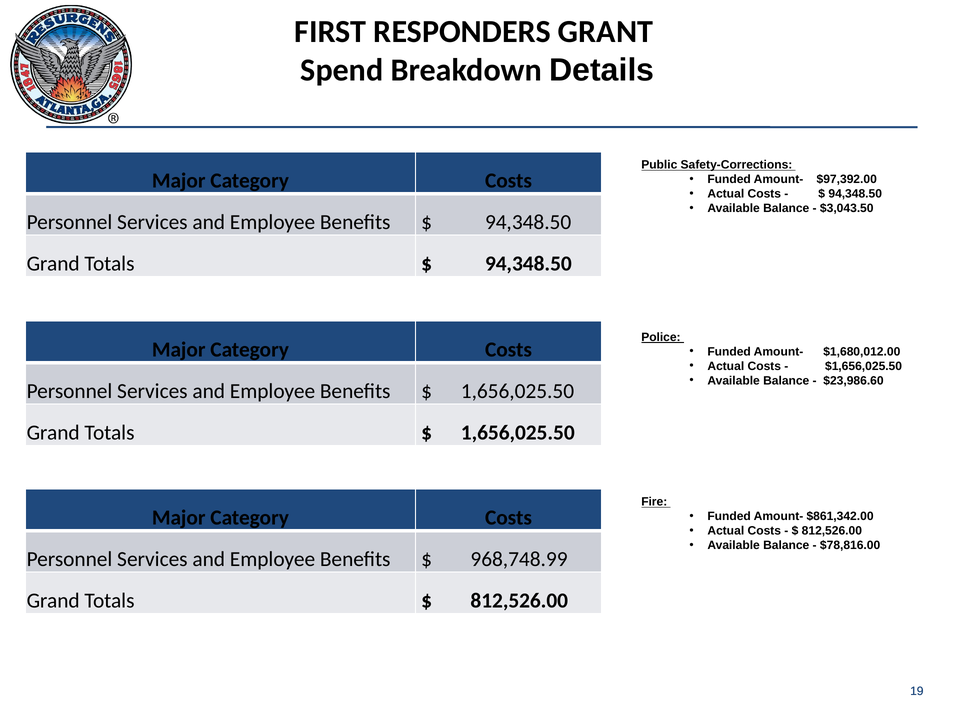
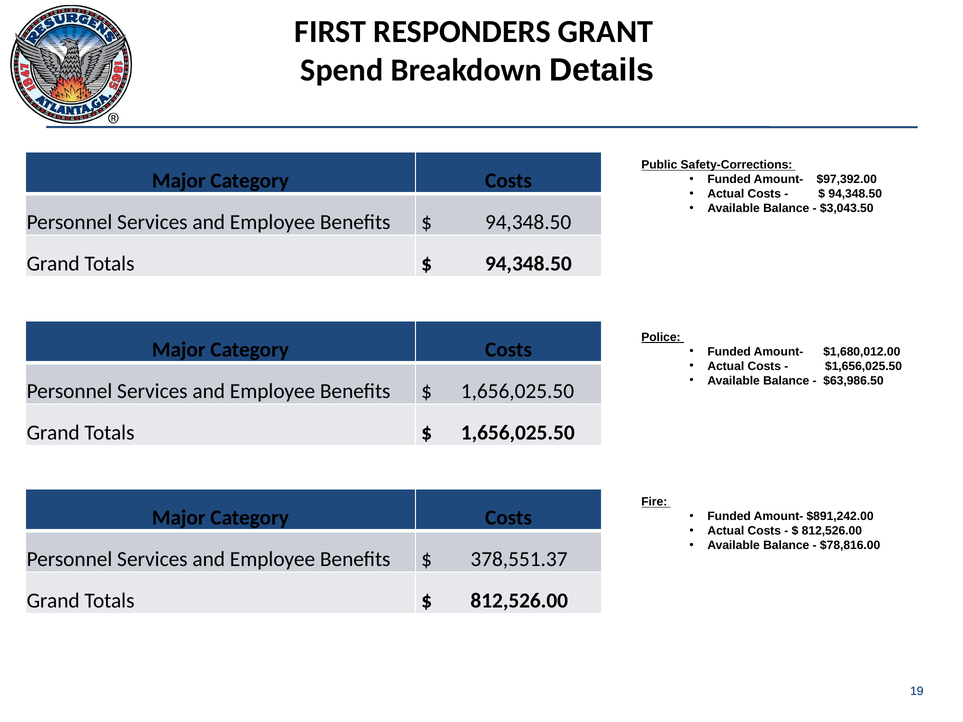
$23,986.60: $23,986.60 -> $63,986.50
$861,342.00: $861,342.00 -> $891,242.00
968,748.99: 968,748.99 -> 378,551.37
